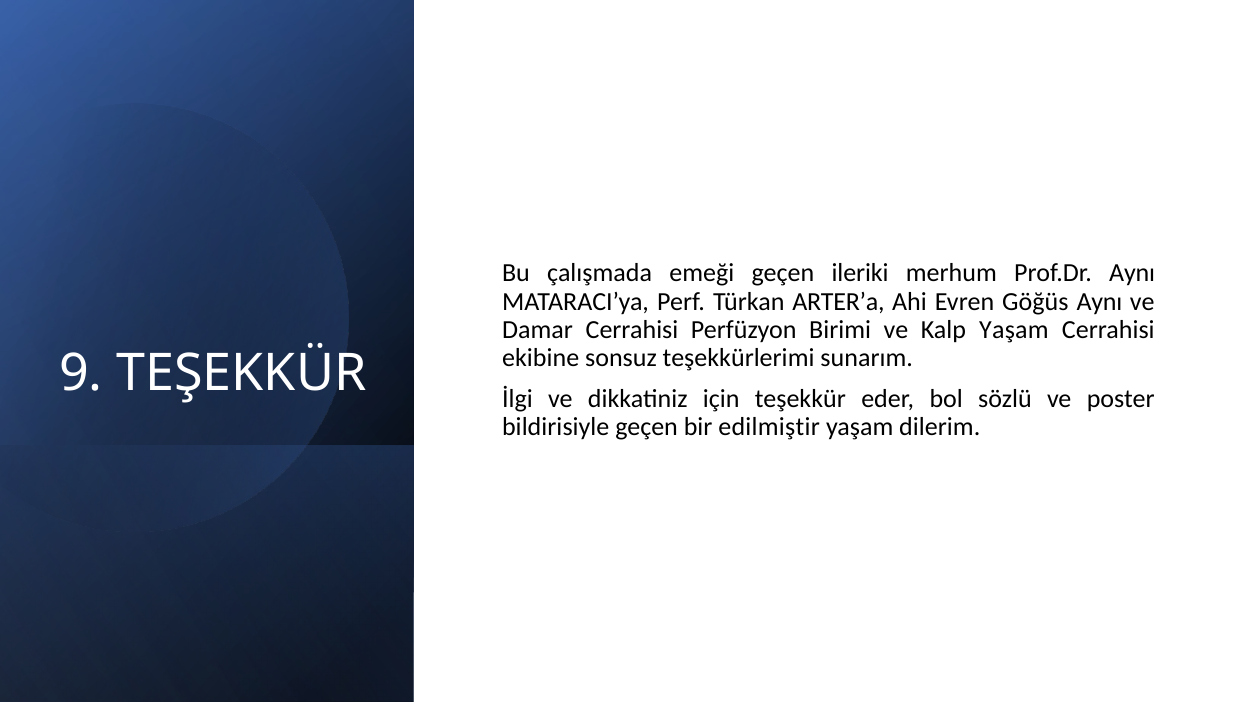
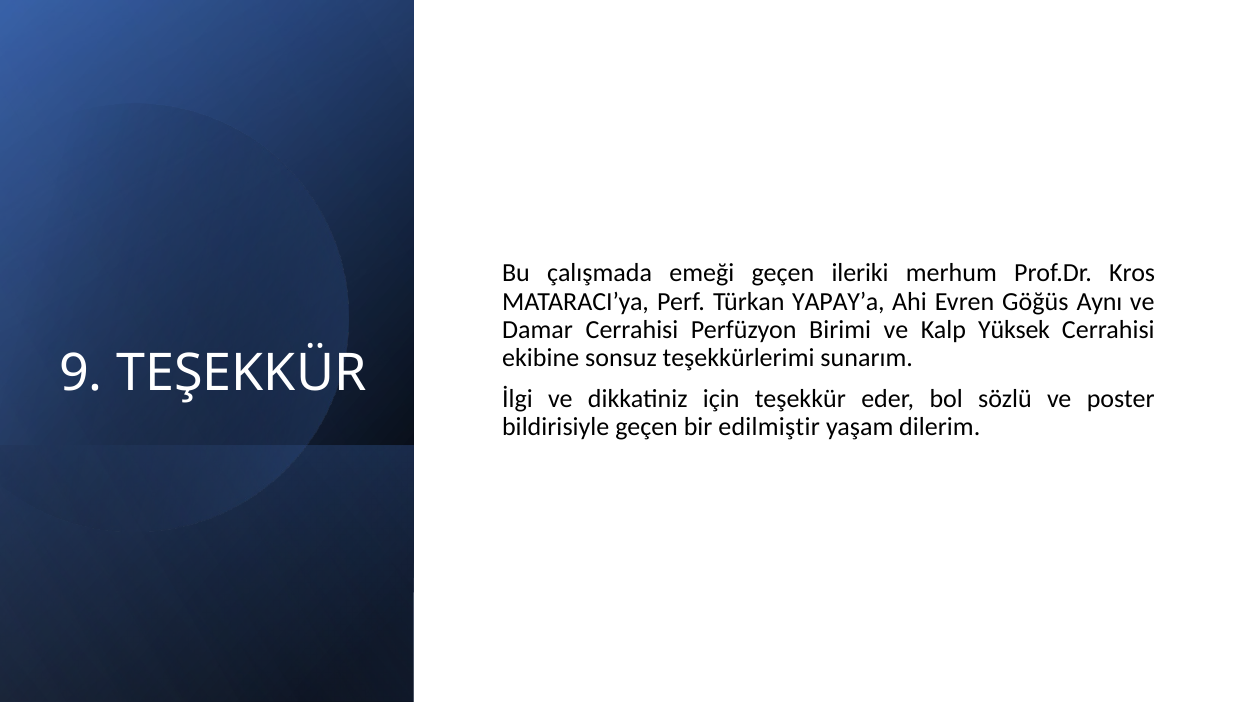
Prof.Dr Aynı: Aynı -> Kros
ARTER’a: ARTER’a -> YAPAY’a
Kalp Yaşam: Yaşam -> Yüksek
